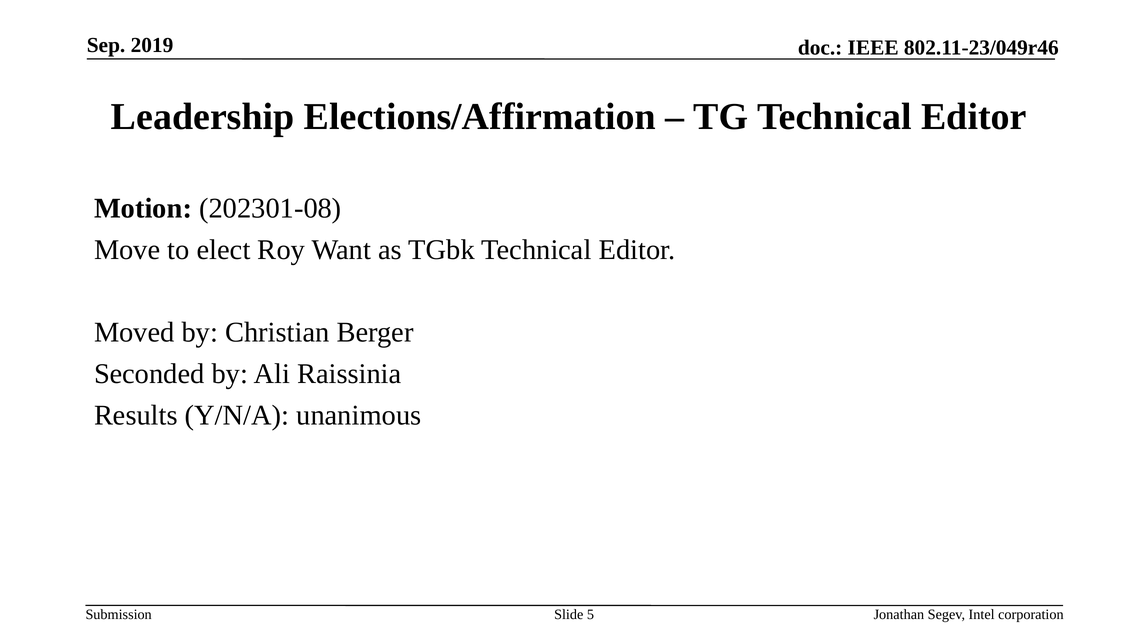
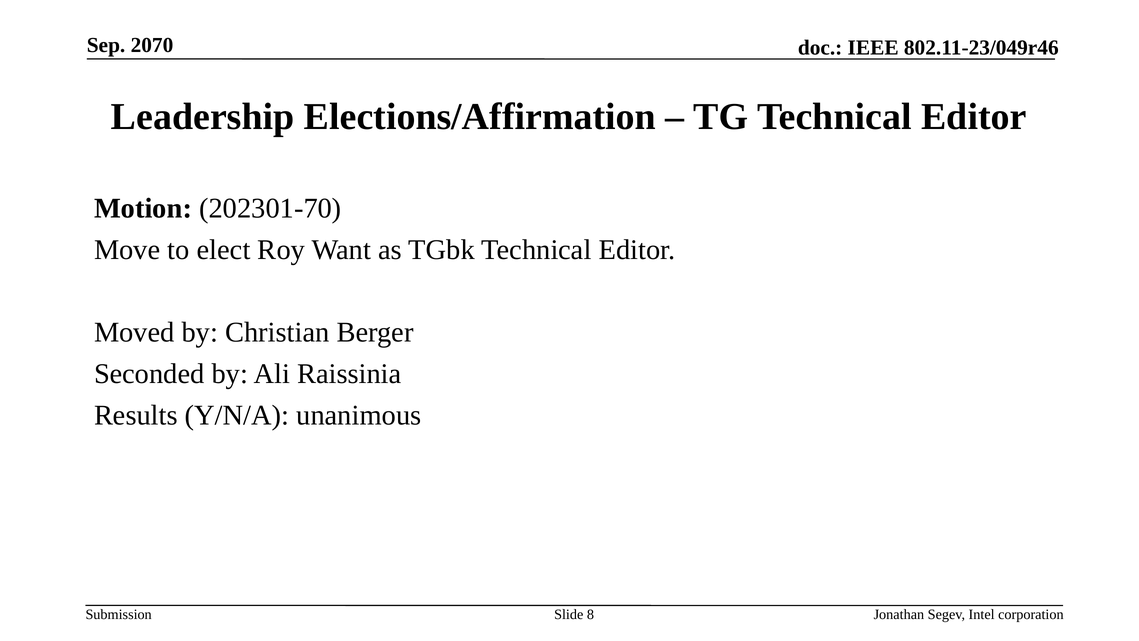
2019: 2019 -> 2070
202301-08: 202301-08 -> 202301-70
5: 5 -> 8
